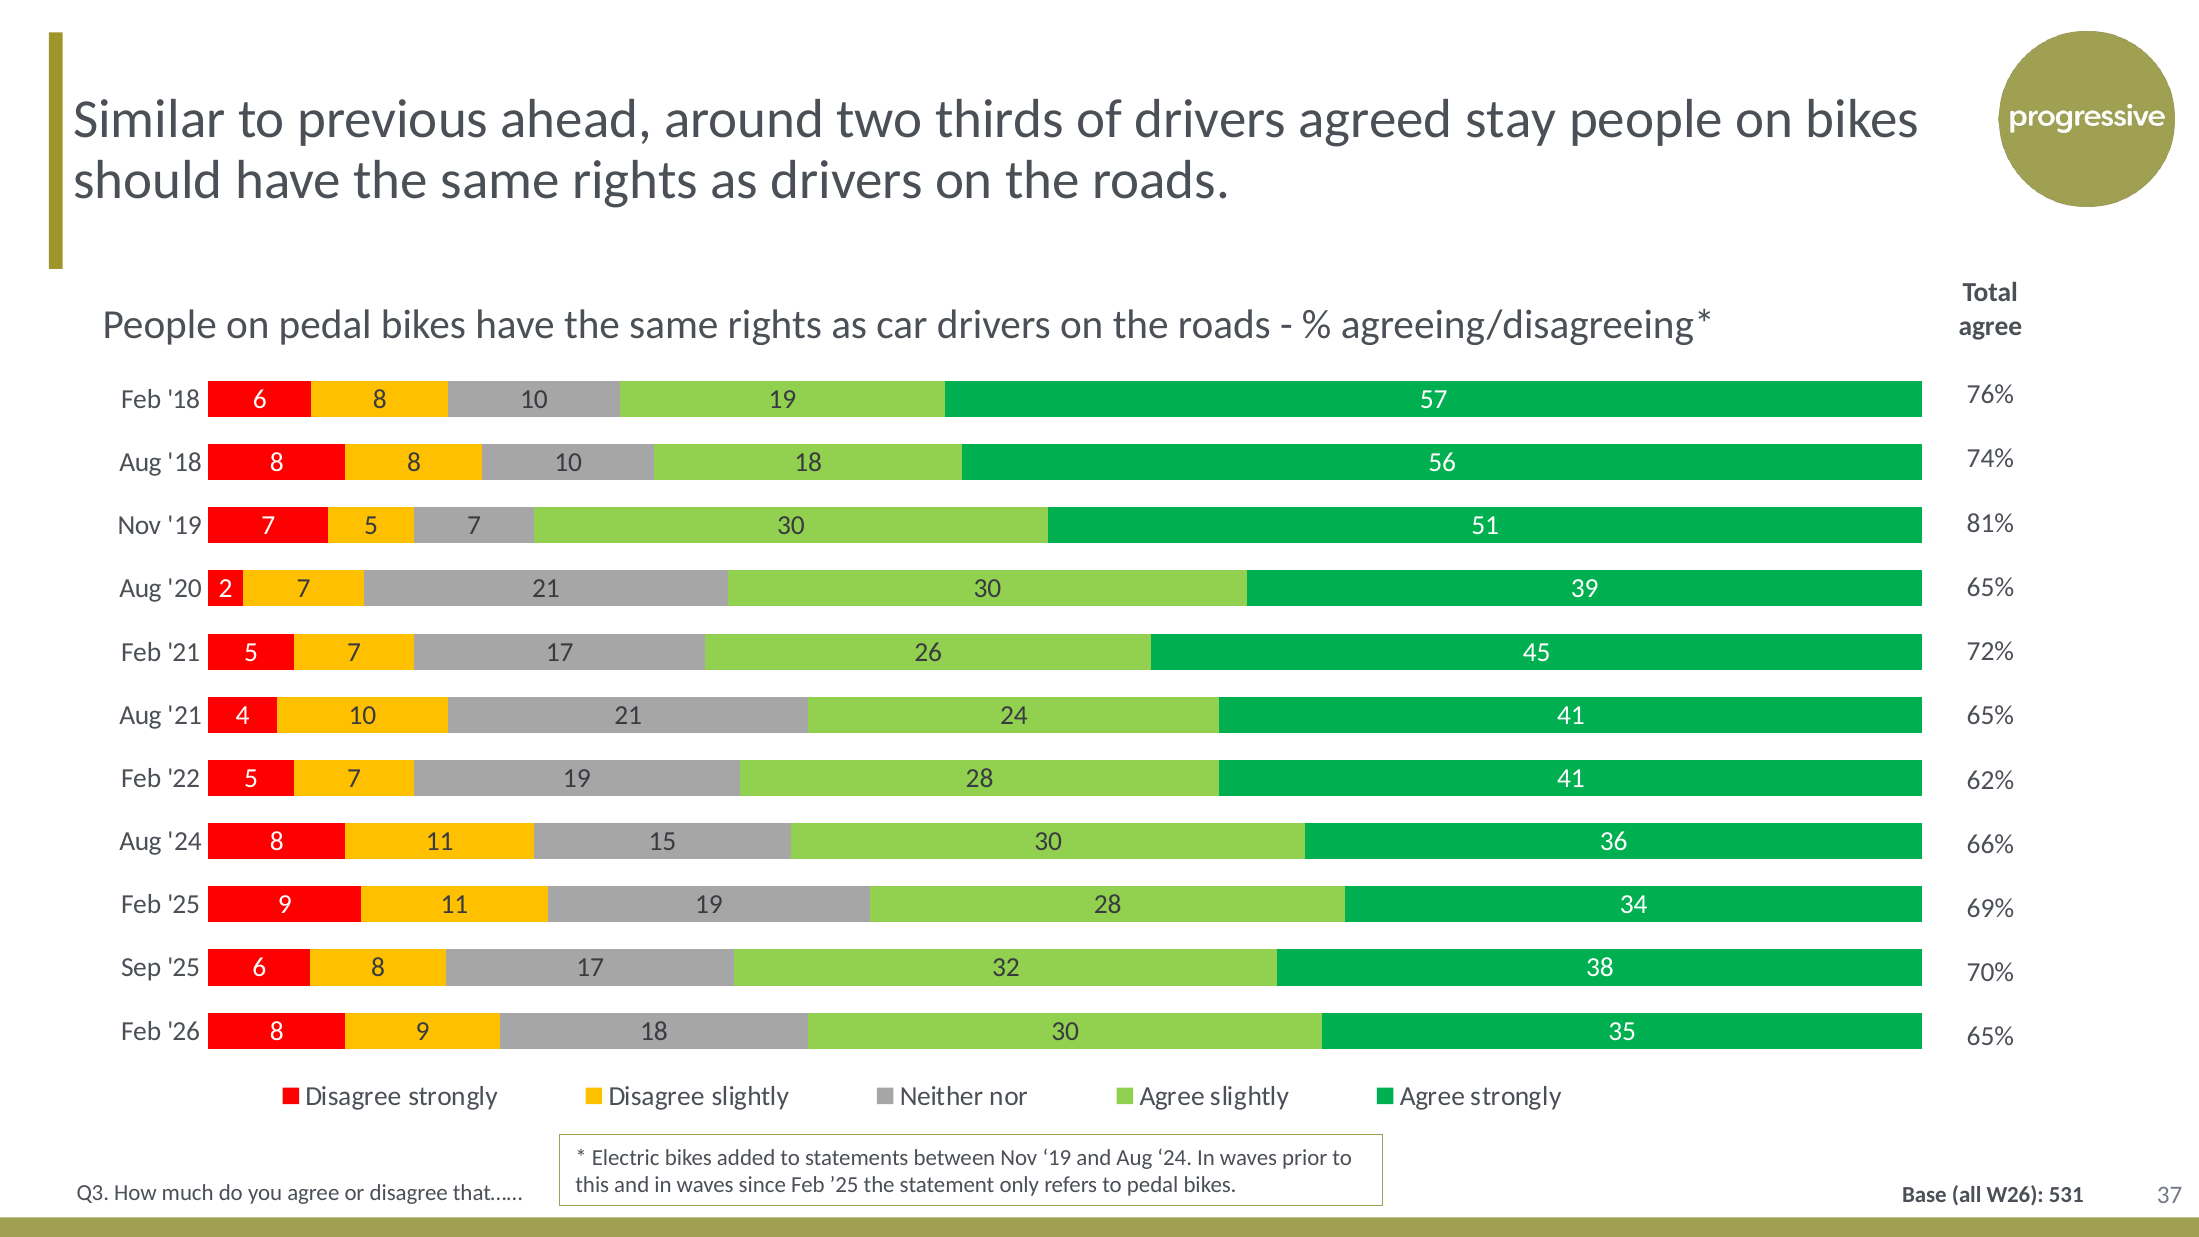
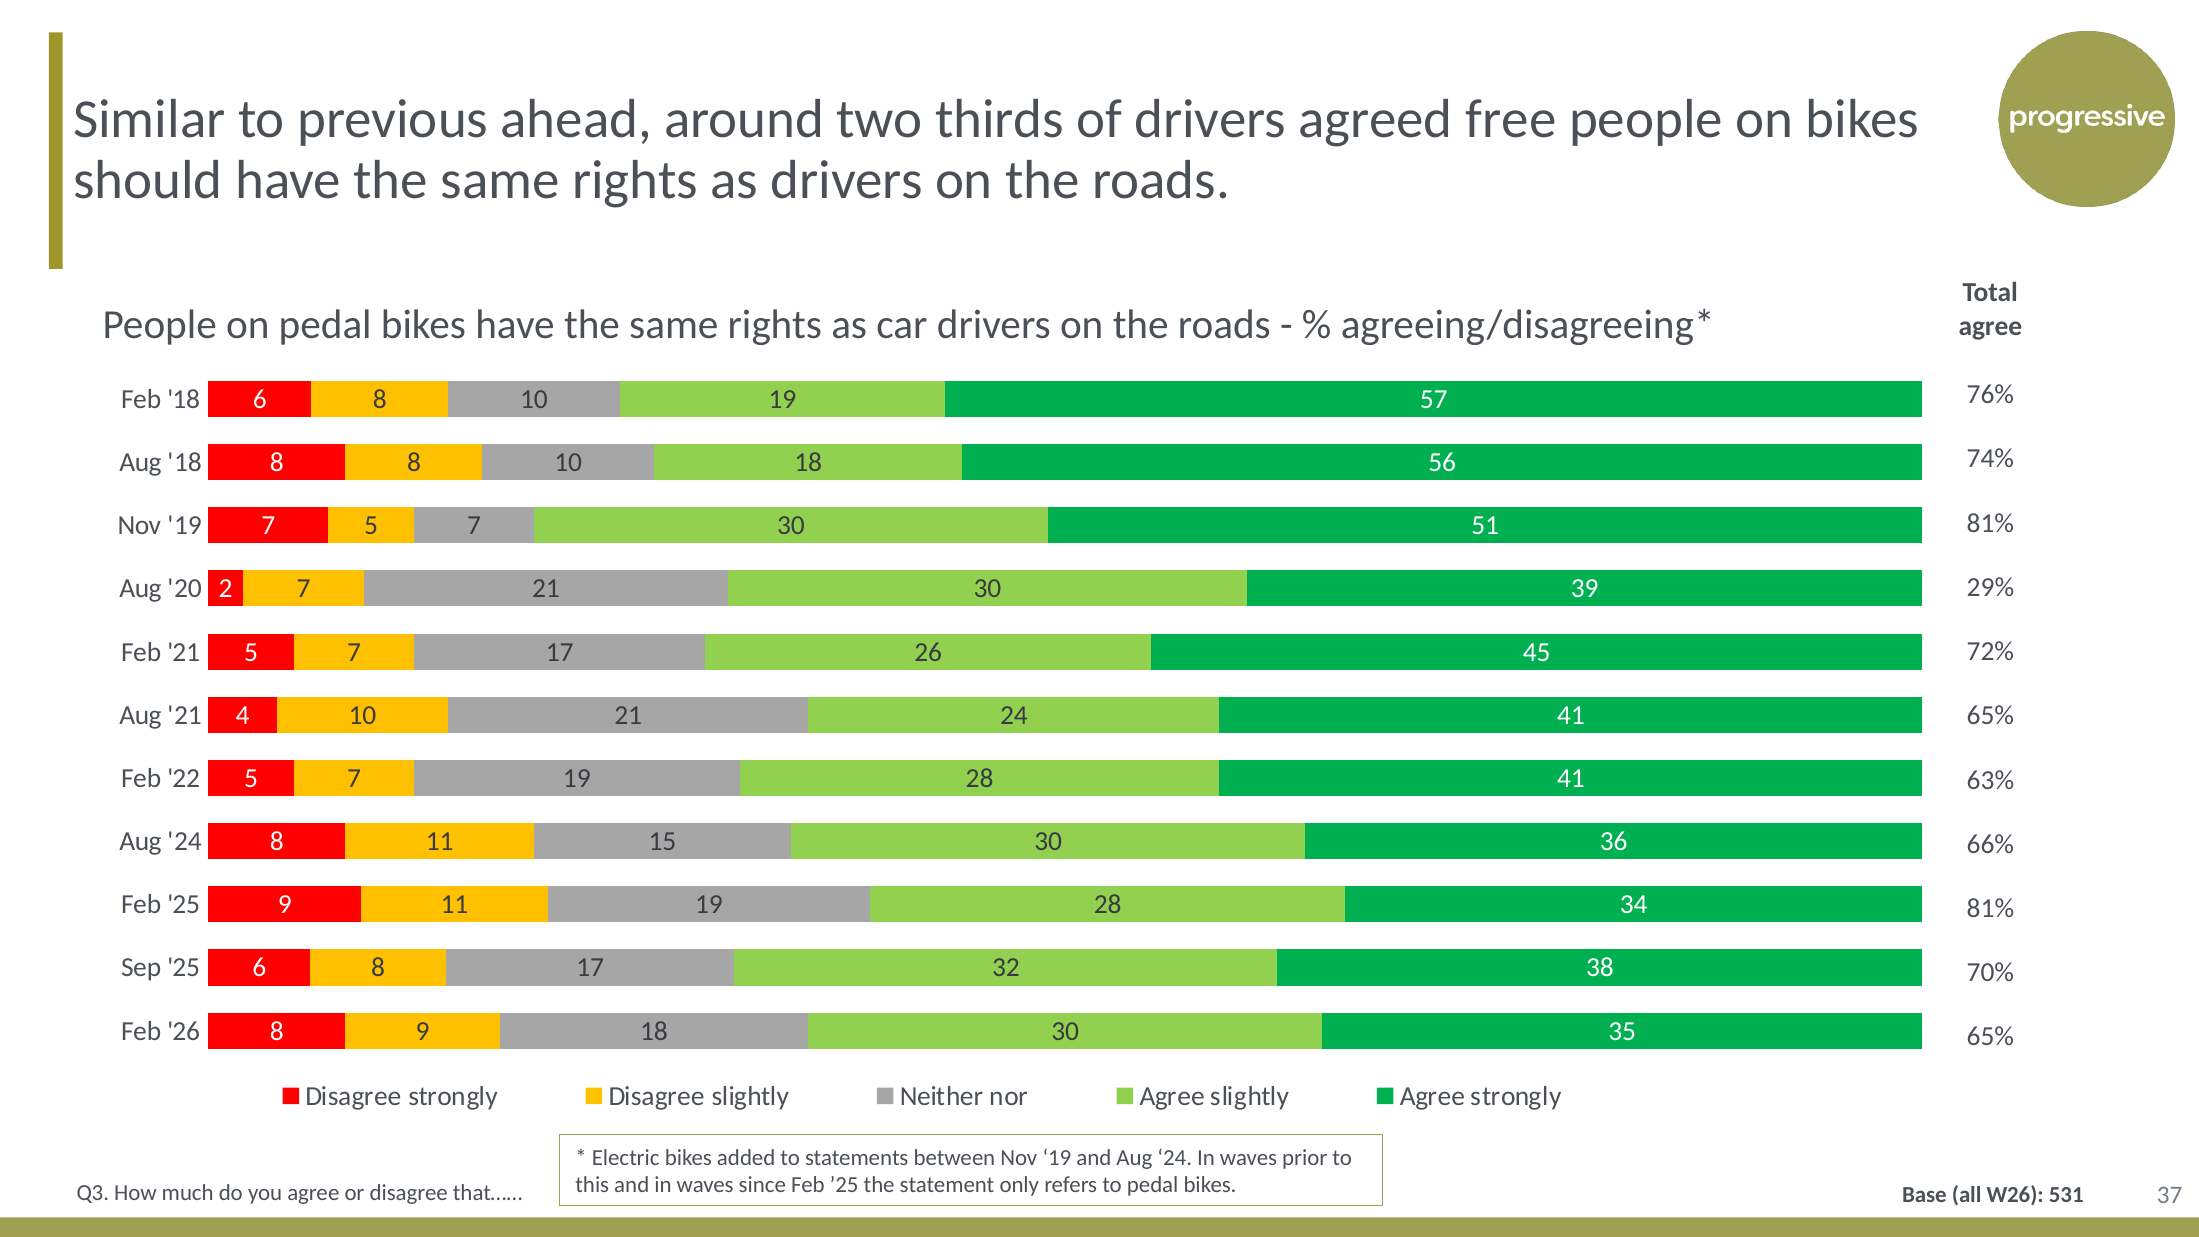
stay: stay -> free
65% at (1990, 587): 65% -> 29%
62%: 62% -> 63%
69% at (1990, 908): 69% -> 81%
